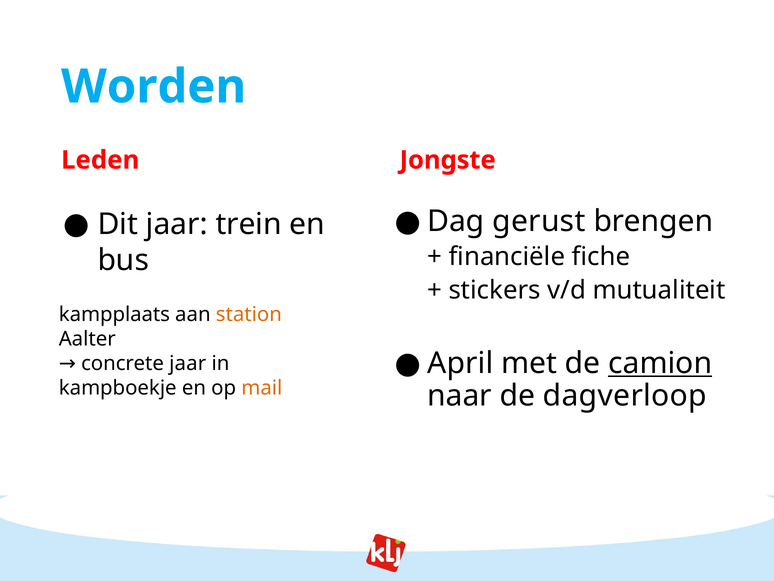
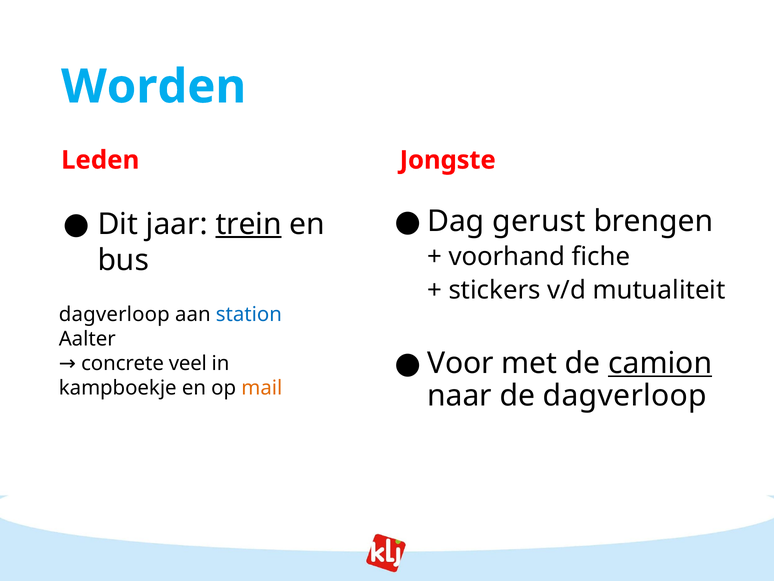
trein underline: none -> present
financiële: financiële -> voorhand
kampplaats at (114, 314): kampplaats -> dagverloop
station colour: orange -> blue
April: April -> Voor
concrete jaar: jaar -> veel
